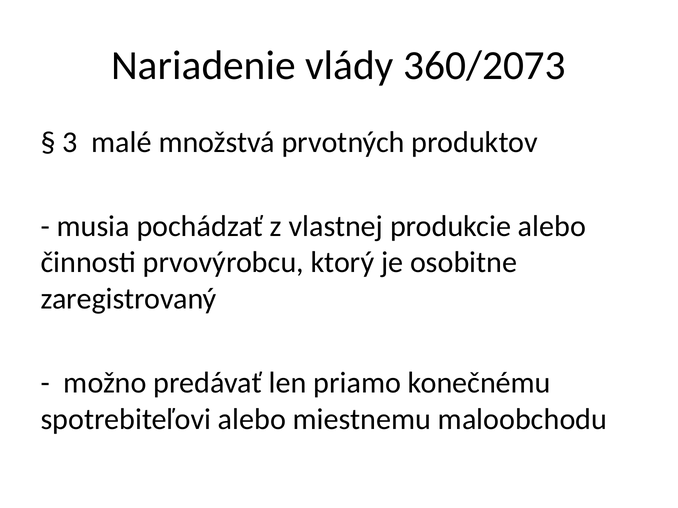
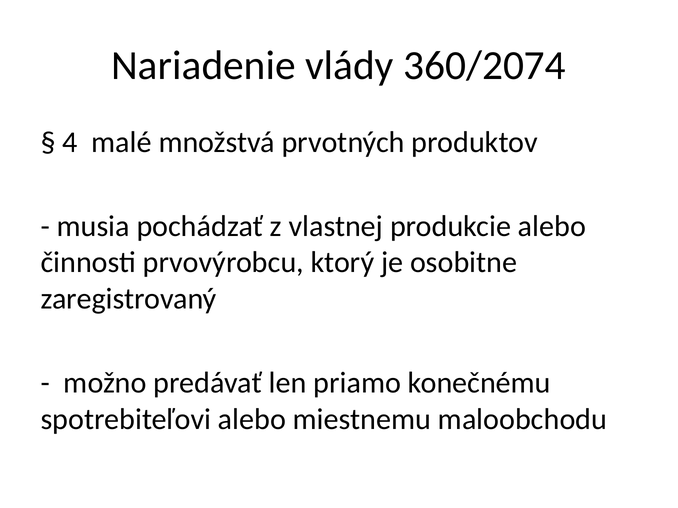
360/2073: 360/2073 -> 360/2074
3: 3 -> 4
